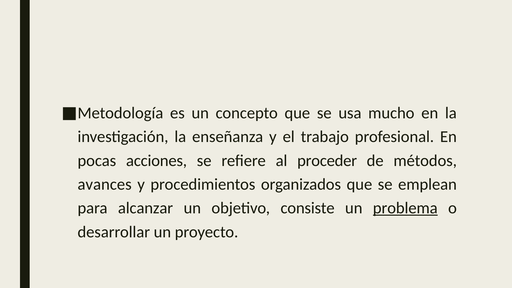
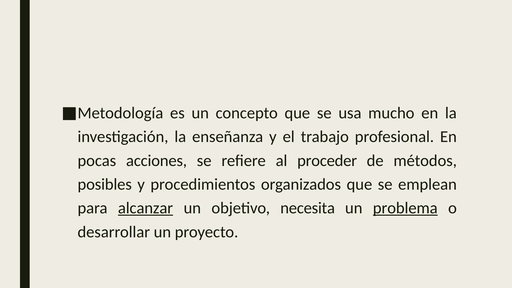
avances: avances -> posibles
alcanzar underline: none -> present
consiste: consiste -> necesita
